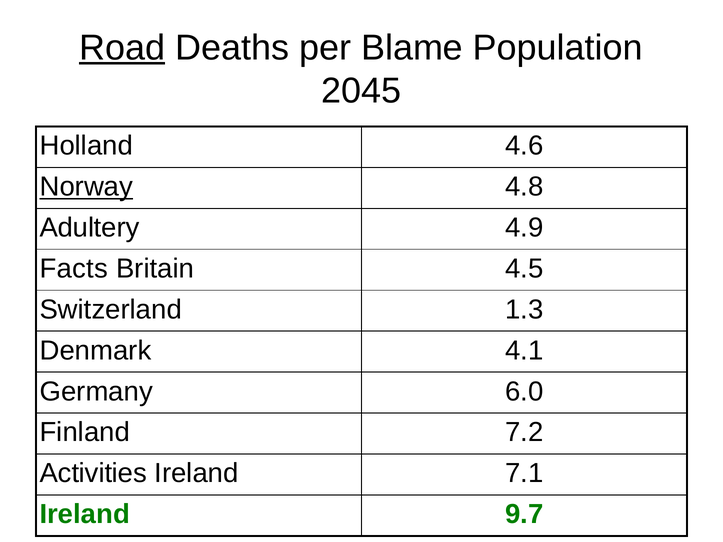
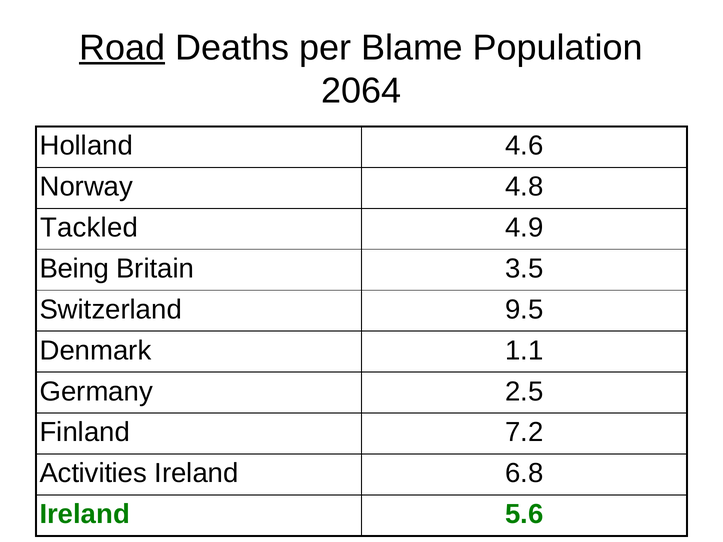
2045: 2045 -> 2064
Norway underline: present -> none
Adultery: Adultery -> Tackled
Facts: Facts -> Being
4.5: 4.5 -> 3.5
1.3: 1.3 -> 9.5
4.1: 4.1 -> 1.1
6.0: 6.0 -> 2.5
7.1: 7.1 -> 6.8
9.7: 9.7 -> 5.6
